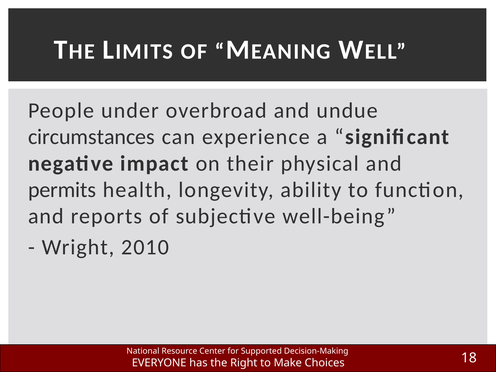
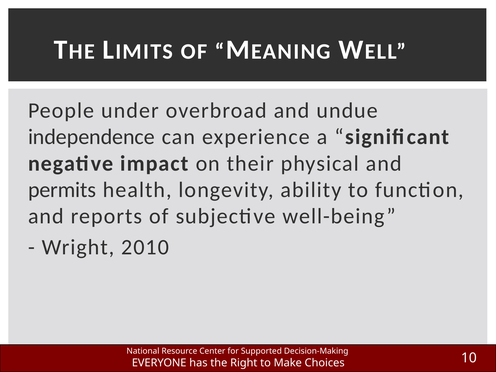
circumstances: circumstances -> independence
18: 18 -> 10
